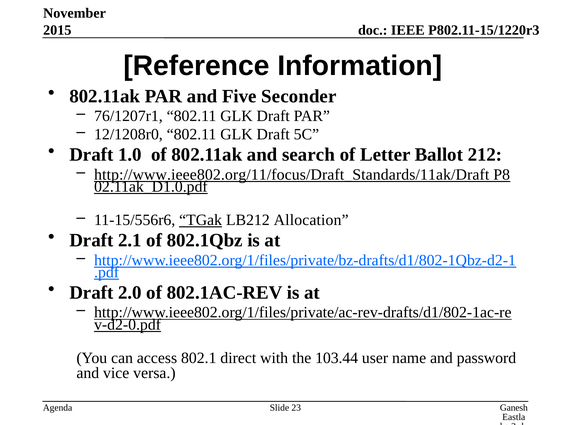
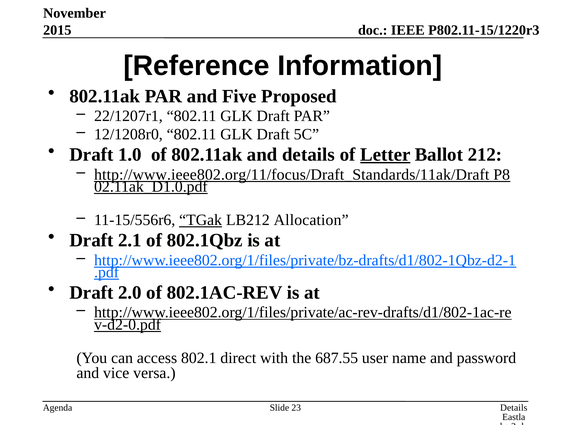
Seconder: Seconder -> Proposed
76/1207r1: 76/1207r1 -> 22/1207r1
and search: search -> details
Letter underline: none -> present
103.44: 103.44 -> 687.55
Ganesh at (514, 407): Ganesh -> Details
